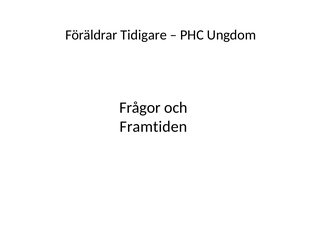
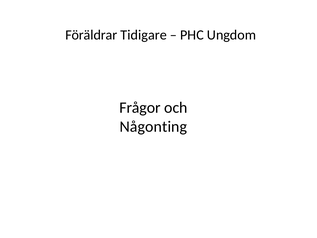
Framtiden: Framtiden -> Någonting
